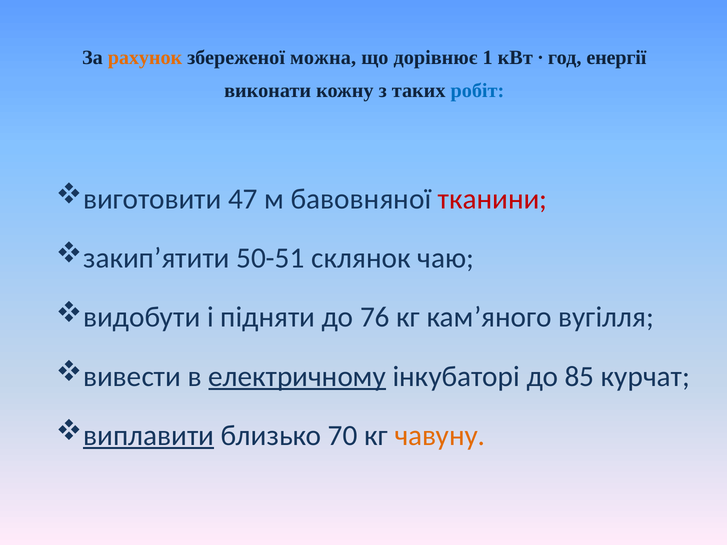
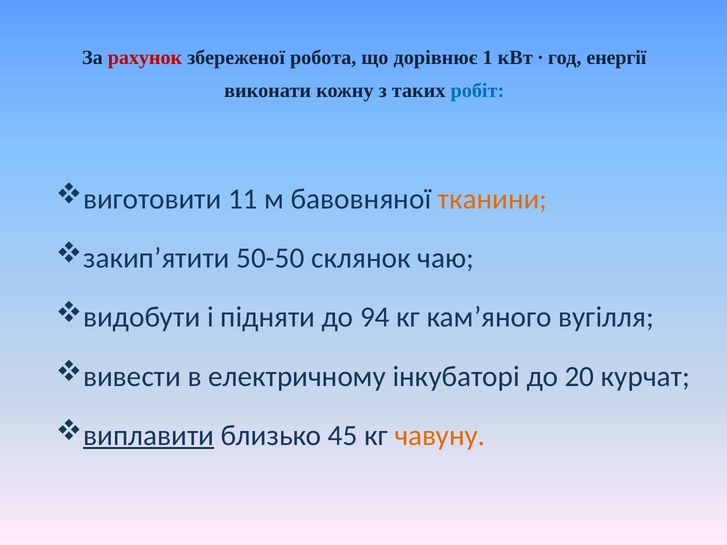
рахунок colour: orange -> red
можна: можна -> робота
47: 47 -> 11
тканини colour: red -> orange
50-51: 50-51 -> 50-50
76: 76 -> 94
електричному underline: present -> none
85: 85 -> 20
70: 70 -> 45
